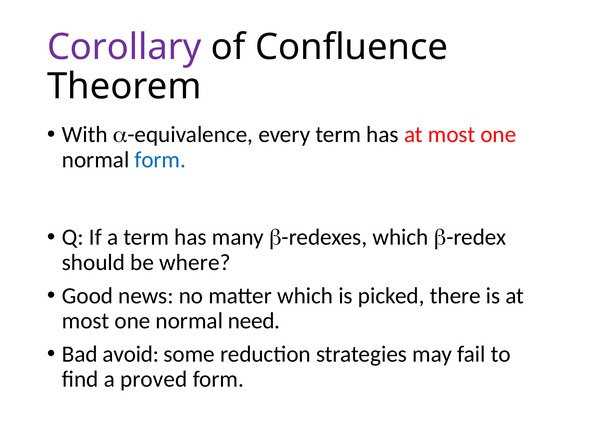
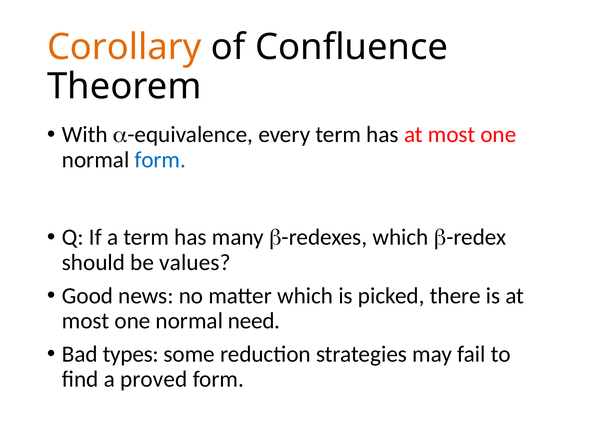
Corollary colour: purple -> orange
where: where -> values
avoid: avoid -> types
